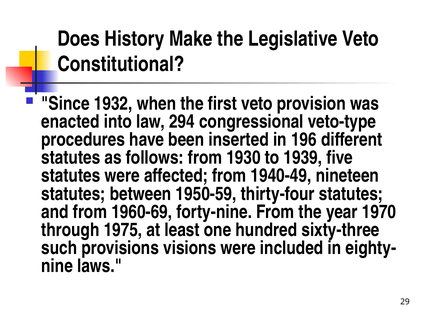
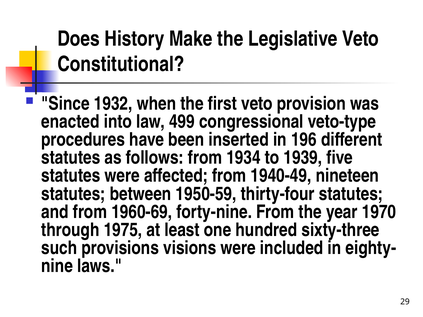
294: 294 -> 499
1930: 1930 -> 1934
